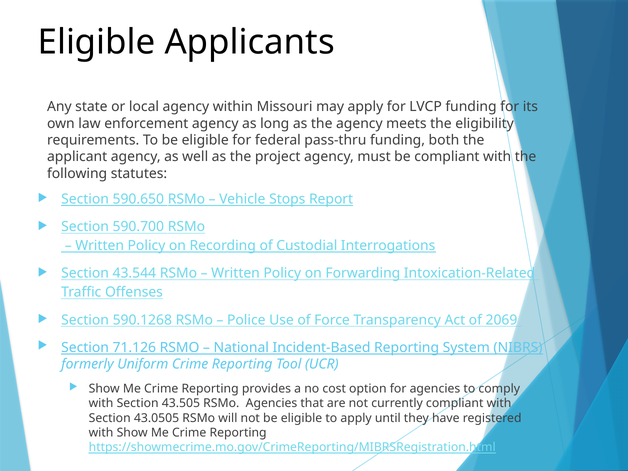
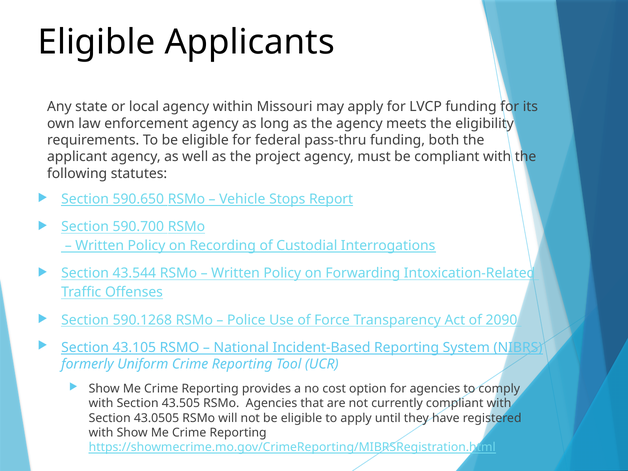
2069: 2069 -> 2090
71.126: 71.126 -> 43.105
